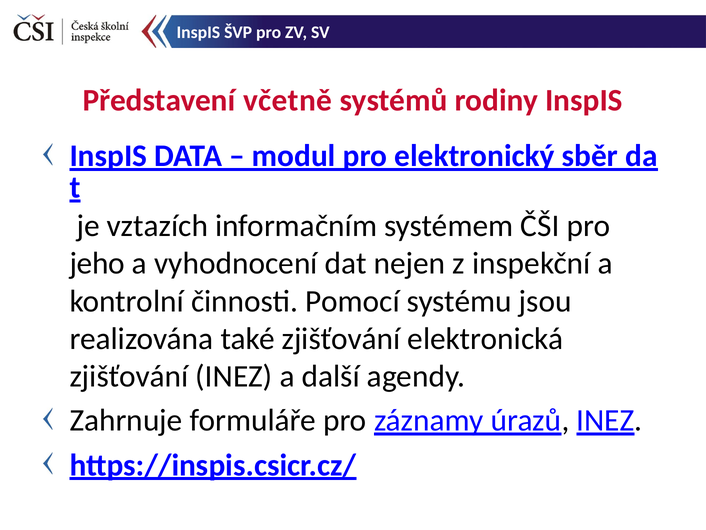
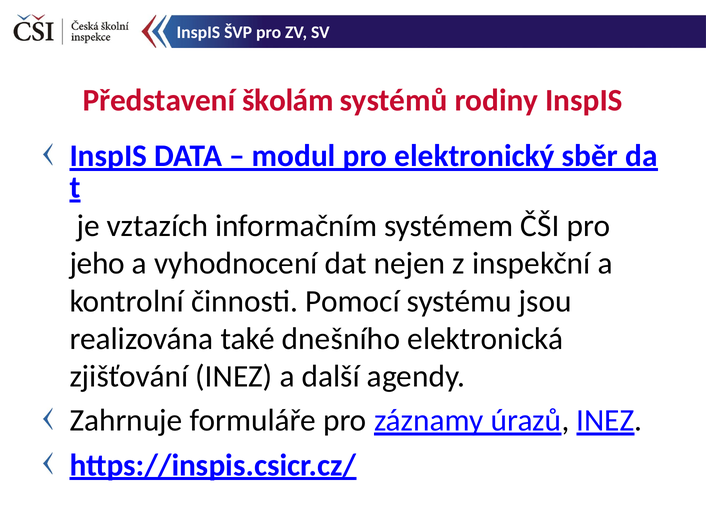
včetně: včetně -> školám
také zjišťování: zjišťování -> dnešního
